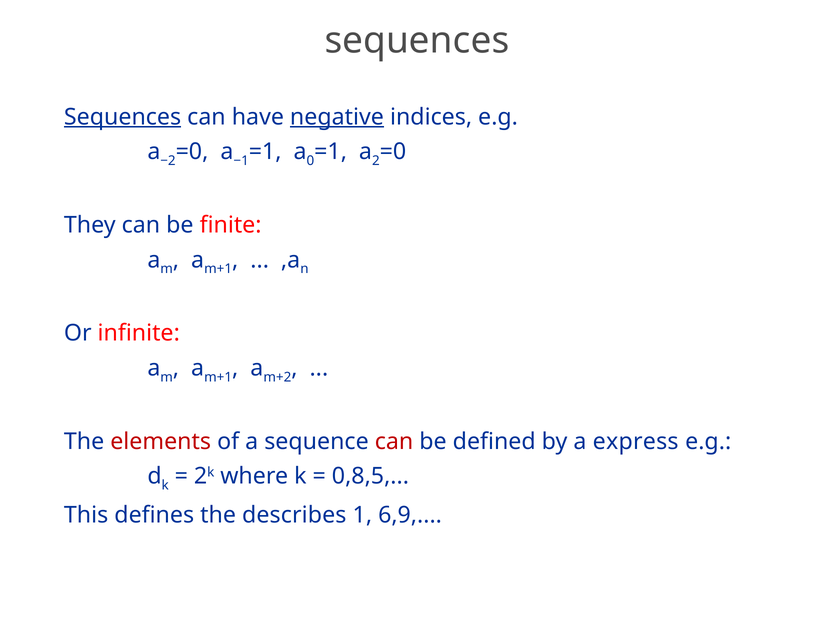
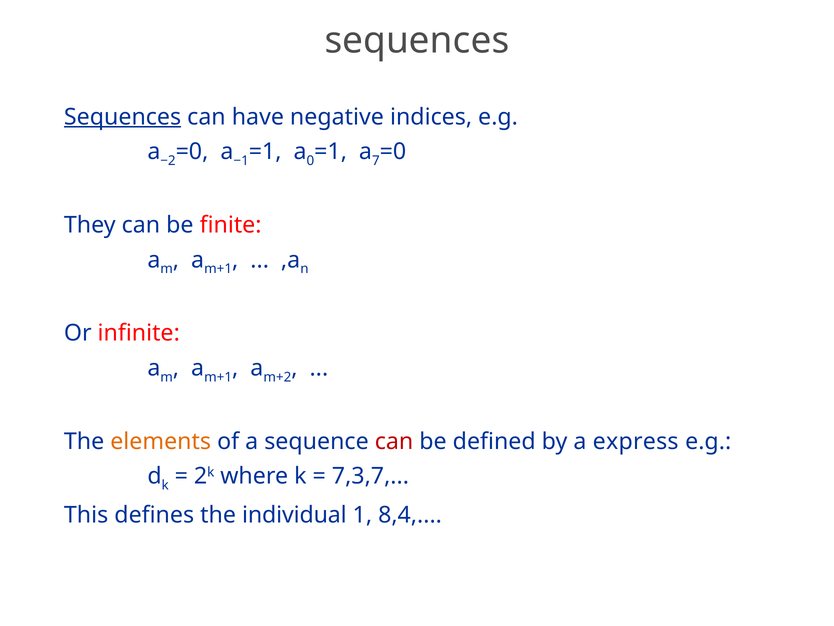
negative underline: present -> none
2: 2 -> 7
elements colour: red -> orange
0,8,5: 0,8,5 -> 7,3,7
describes: describes -> individual
6,9: 6,9 -> 8,4
